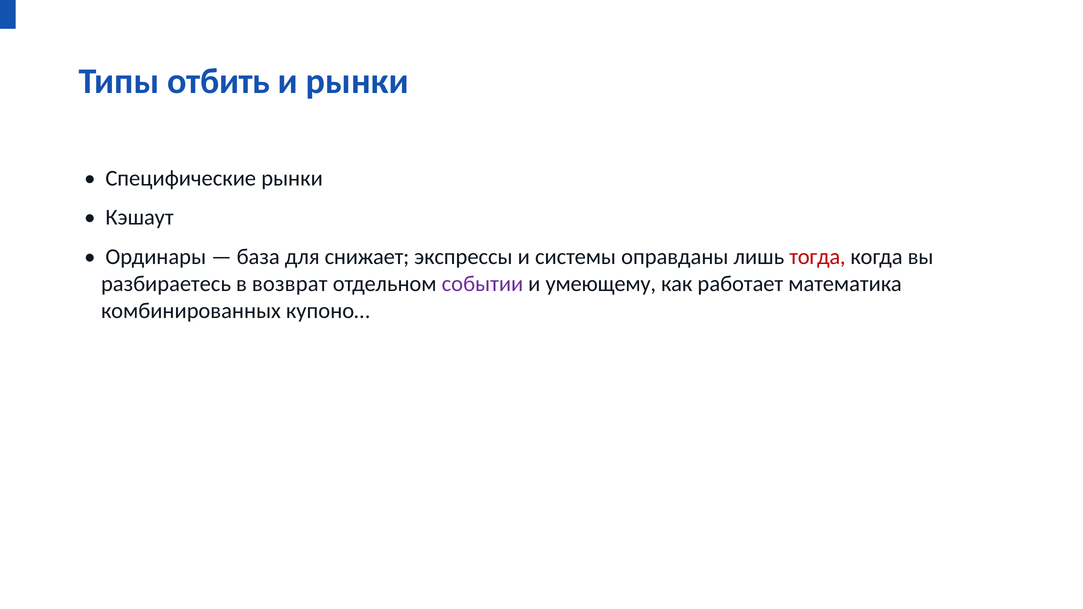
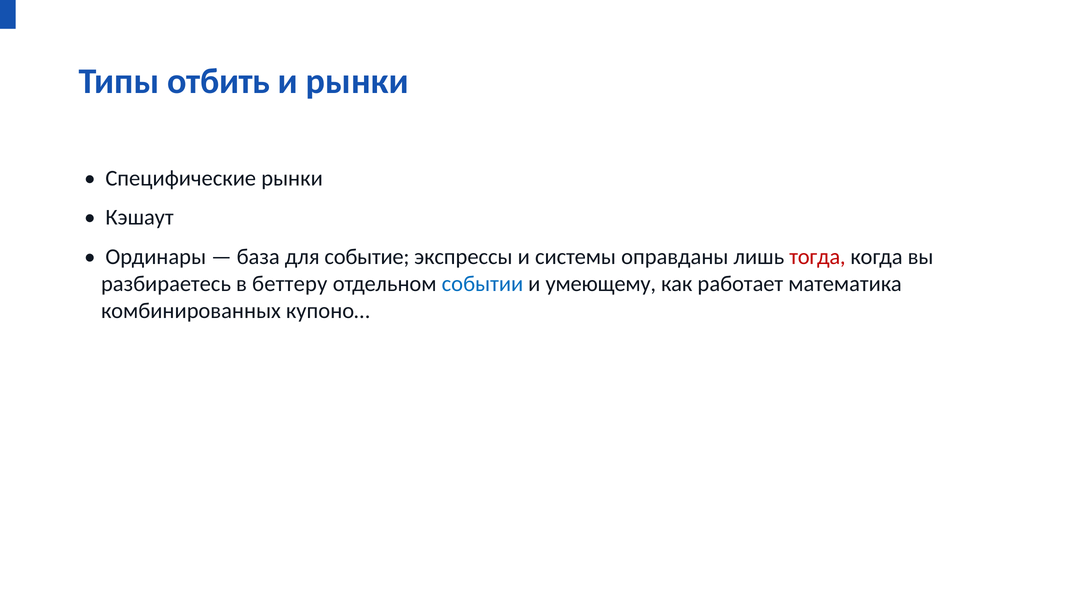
снижает: снижает -> событие
возврат: возврат -> беттеру
событии colour: purple -> blue
